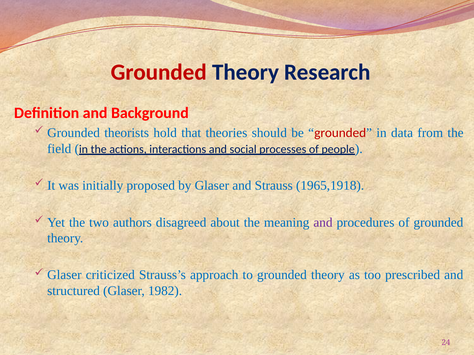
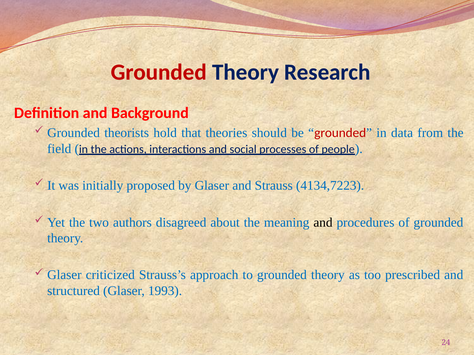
1965,1918: 1965,1918 -> 4134,7223
and at (323, 223) colour: purple -> black
1982: 1982 -> 1993
